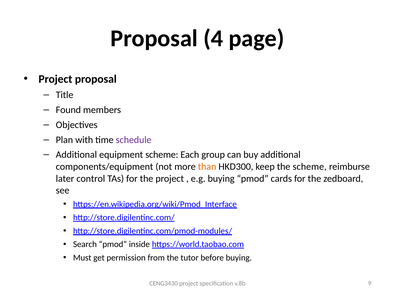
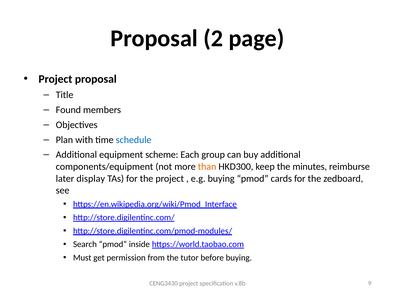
4: 4 -> 2
schedule colour: purple -> blue
the scheme: scheme -> minutes
control: control -> display
